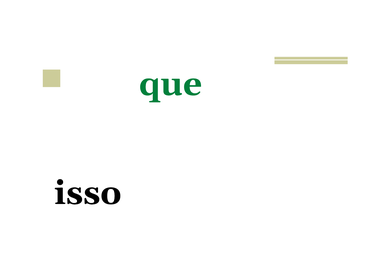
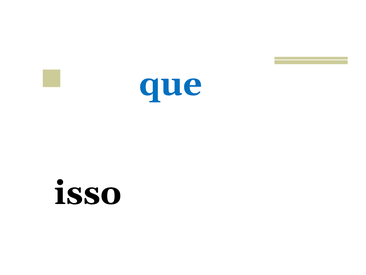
que colour: green -> blue
